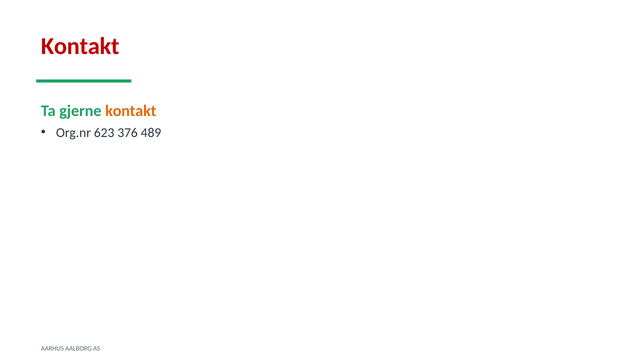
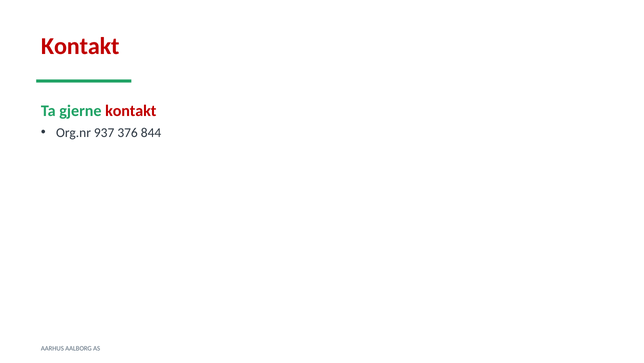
kontakt at (131, 111) colour: orange -> red
623: 623 -> 937
489: 489 -> 844
